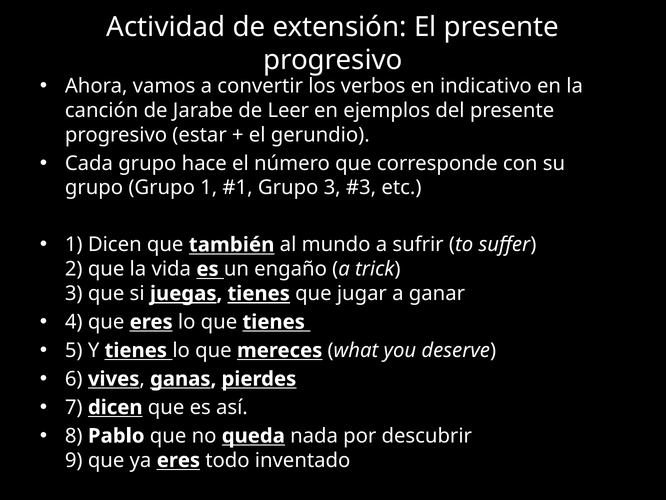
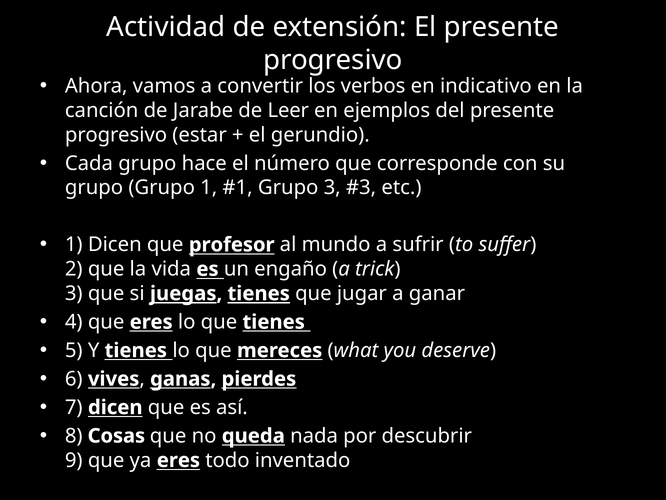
también: también -> profesor
Pablo: Pablo -> Cosas
